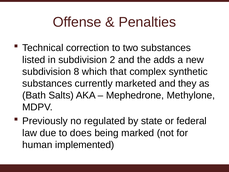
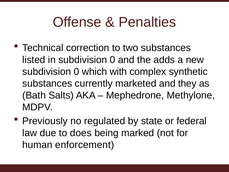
in subdivision 2: 2 -> 0
8 at (76, 72): 8 -> 0
that: that -> with
implemented: implemented -> enforcement
